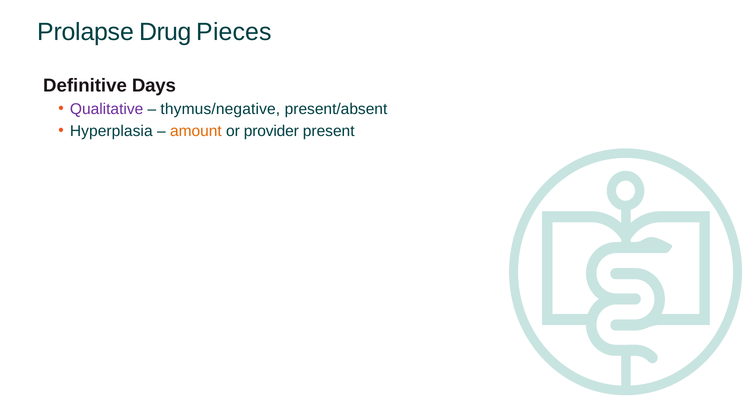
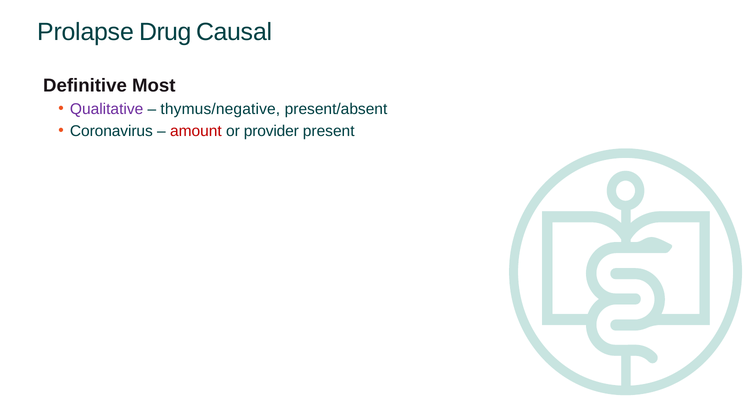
Pieces: Pieces -> Causal
Days: Days -> Most
Hyperplasia: Hyperplasia -> Coronavirus
amount colour: orange -> red
